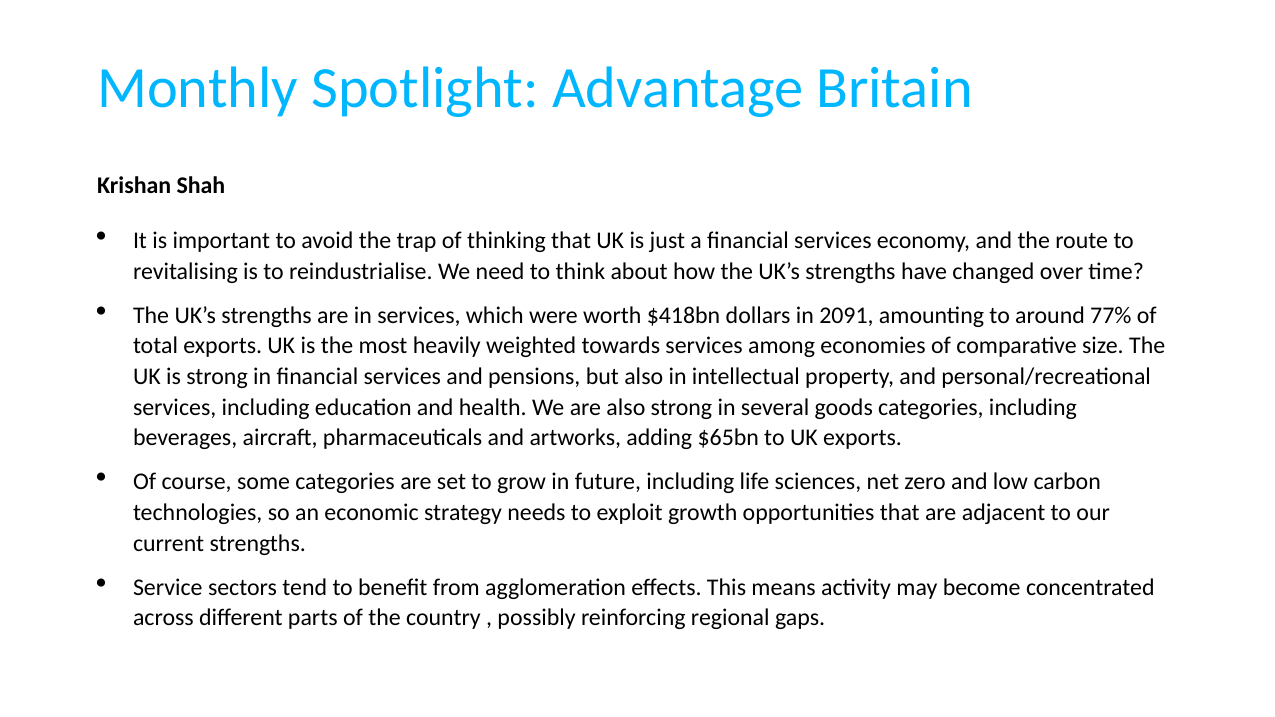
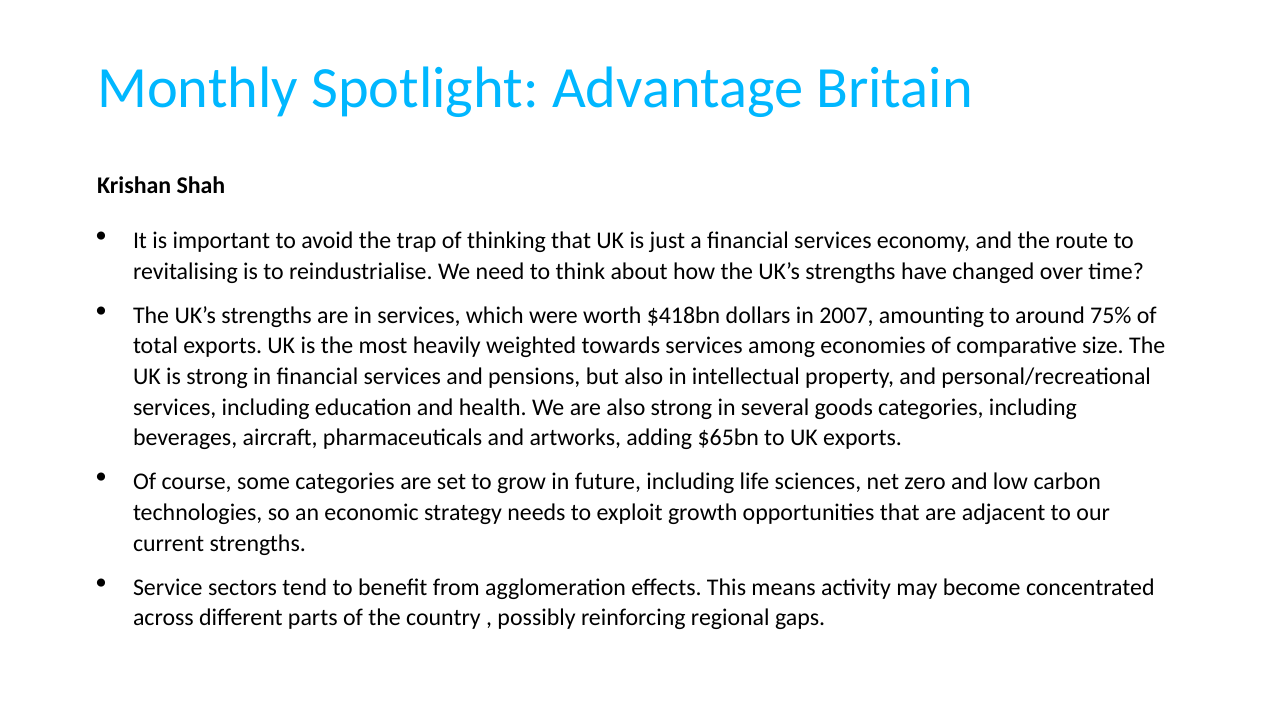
2091: 2091 -> 2007
77%: 77% -> 75%
